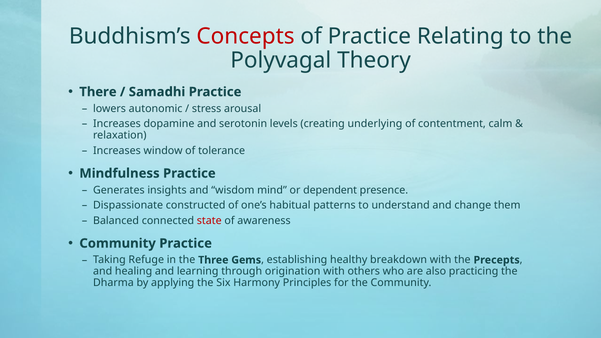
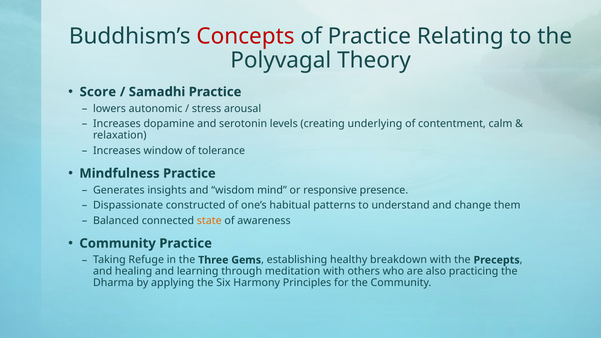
There: There -> Score
dependent: dependent -> responsive
state colour: red -> orange
origination: origination -> meditation
